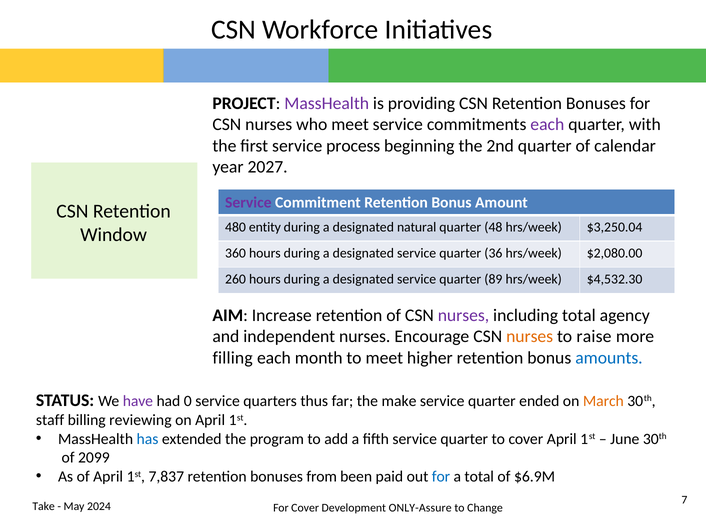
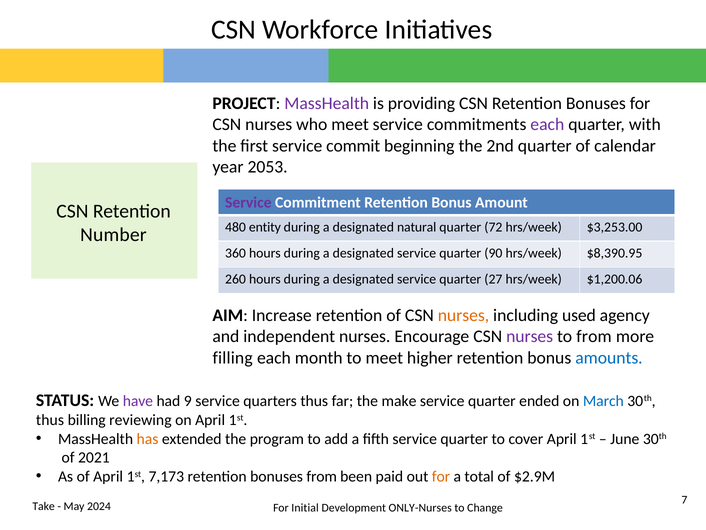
process: process -> commit
2027: 2027 -> 2053
48: 48 -> 72
$3,250.04: $3,250.04 -> $3,253.00
Window: Window -> Number
36: 36 -> 90
$2,080.00: $2,080.00 -> $8,390.95
89: 89 -> 27
$4,532.30: $4,532.30 -> $1,200.06
nurses at (463, 315) colour: purple -> orange
including total: total -> used
nurses at (530, 336) colour: orange -> purple
to raise: raise -> from
0: 0 -> 9
March colour: orange -> blue
staff at (50, 420): staff -> thus
has colour: blue -> orange
2099: 2099 -> 2021
7,837: 7,837 -> 7,173
for at (441, 476) colour: blue -> orange
$6.9M: $6.9M -> $2.9M
For Cover: Cover -> Initial
ONLY-Assure: ONLY-Assure -> ONLY-Nurses
